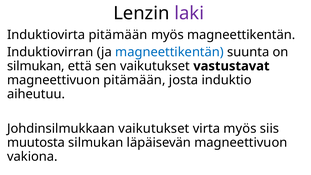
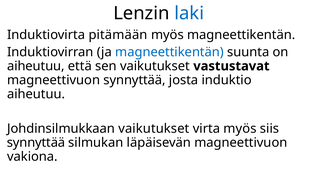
laki colour: purple -> blue
silmukan at (36, 66): silmukan -> aiheutuu
magneettivuon pitämään: pitämään -> synnyttää
muutosta at (36, 142): muutosta -> synnyttää
